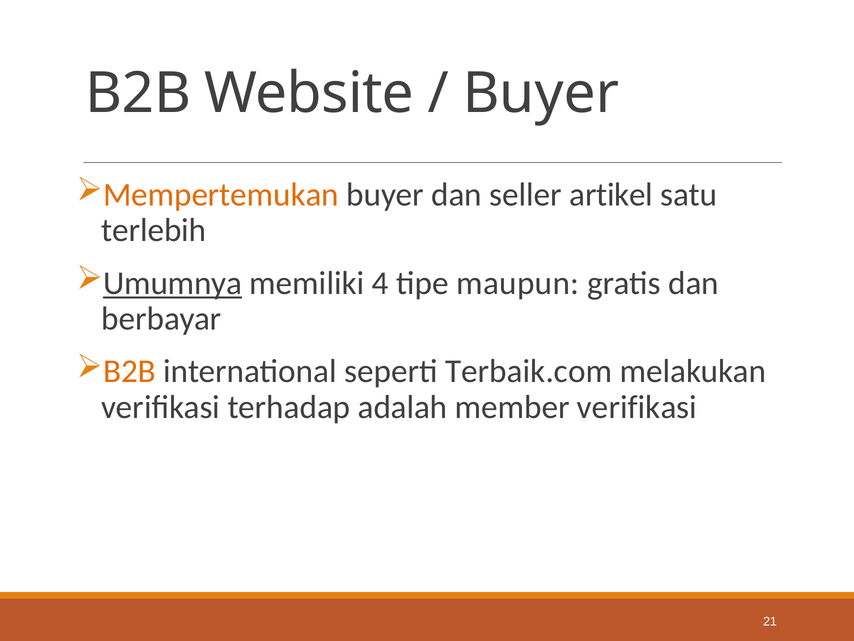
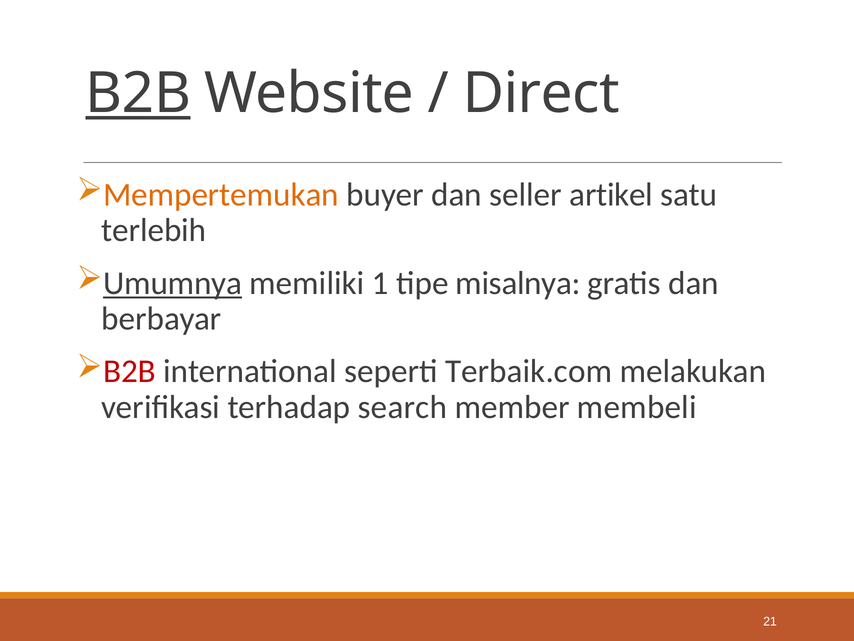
B2B at (138, 93) underline: none -> present
Buyer at (541, 93): Buyer -> Direct
4: 4 -> 1
maupun: maupun -> misalnya
B2B at (129, 371) colour: orange -> red
adalah: adalah -> search
member verifikasi: verifikasi -> membeli
